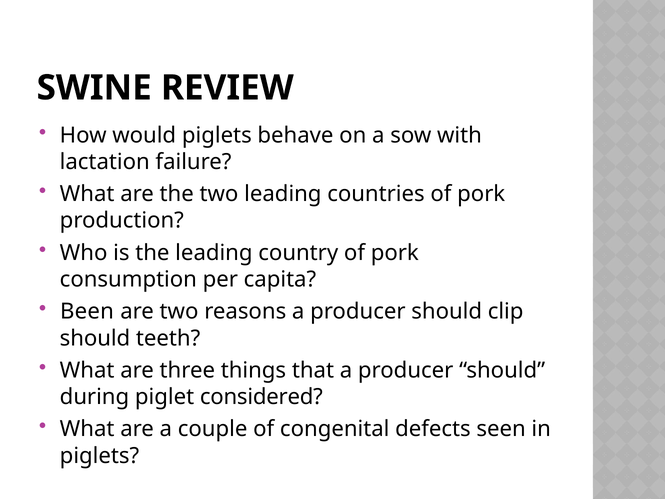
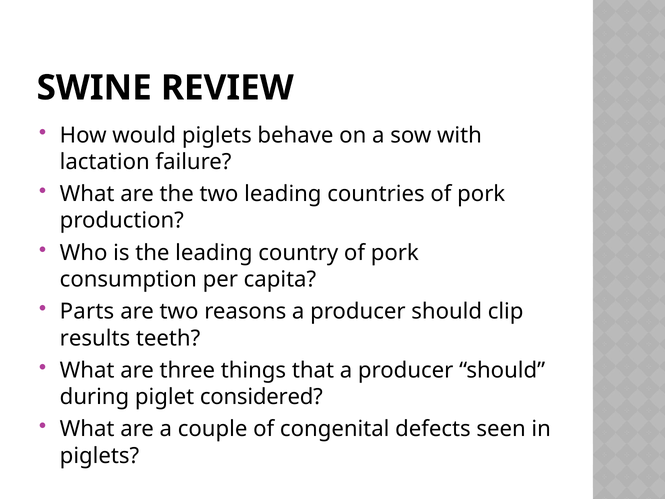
Been: Been -> Parts
should at (95, 338): should -> results
